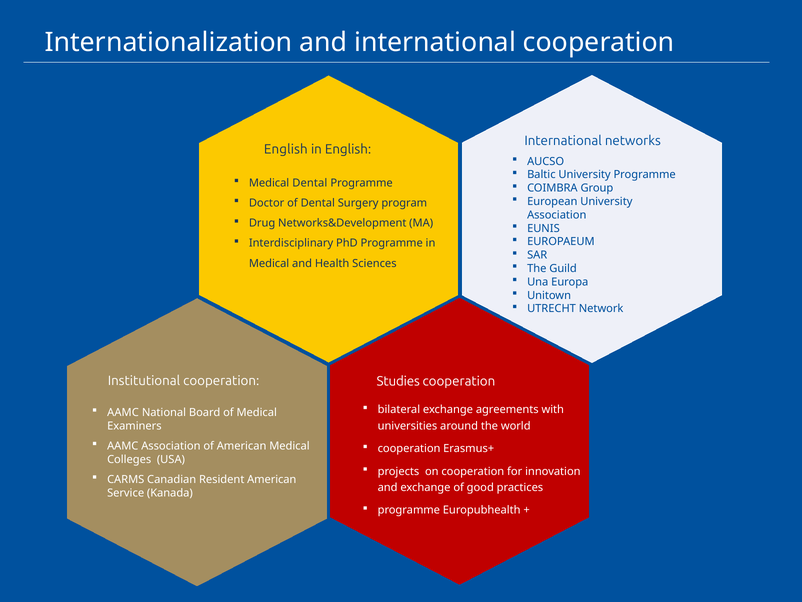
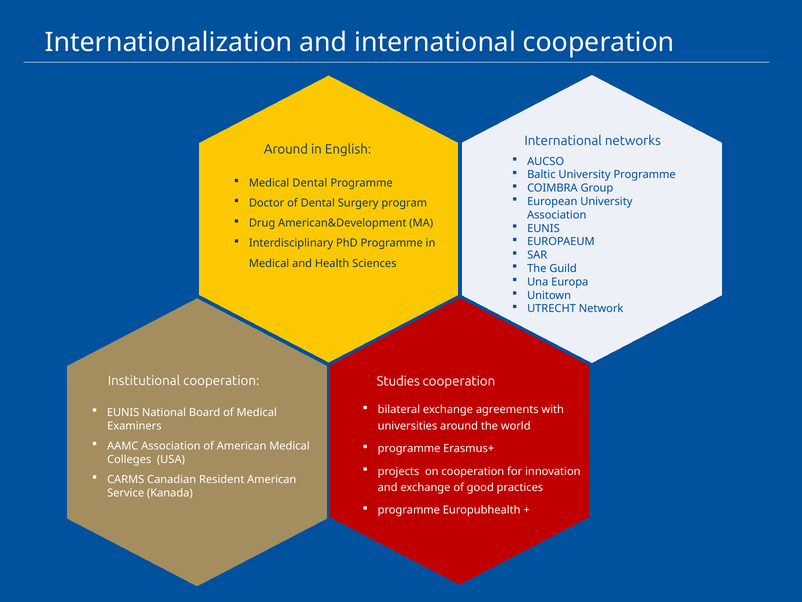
English at (286, 149): English -> Around
Networks&Development: Networks&Development -> American&Development
AAMC at (123, 412): AAMC -> EUNIS
cooperation at (409, 448): cooperation -> programme
